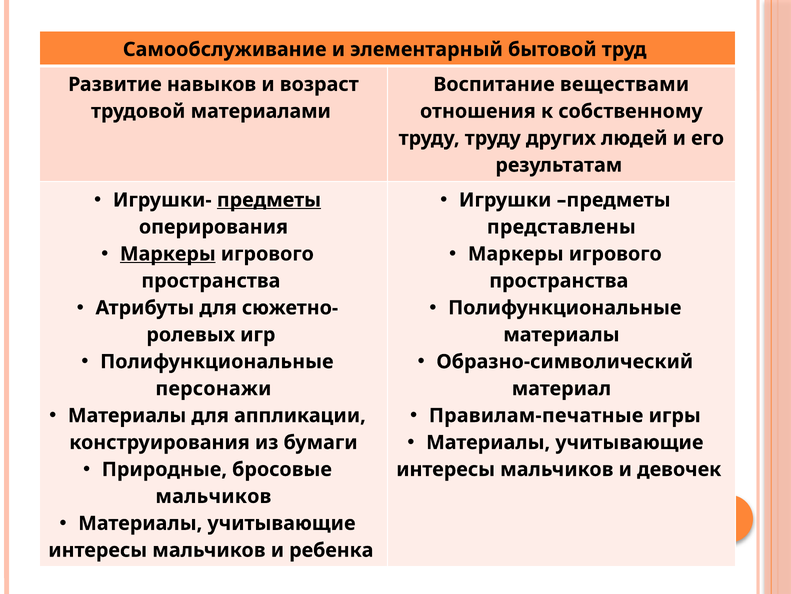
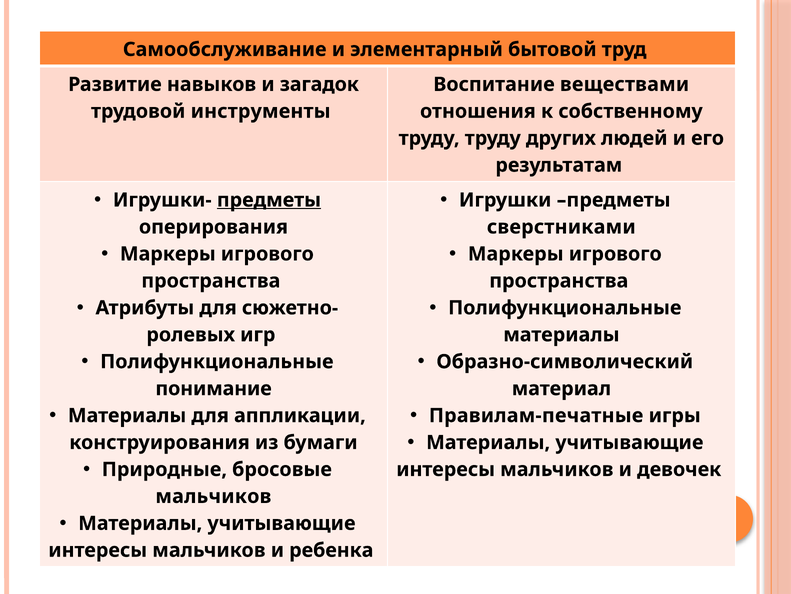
возраст: возраст -> загадок
материалами: материалами -> инструменты
представлены: представлены -> сверстниками
Маркеры at (168, 254) underline: present -> none
персонажи: персонажи -> понимание
